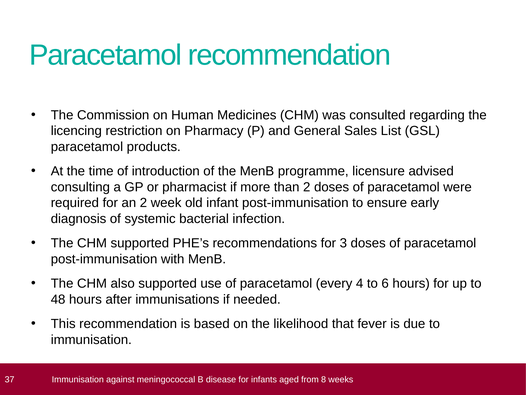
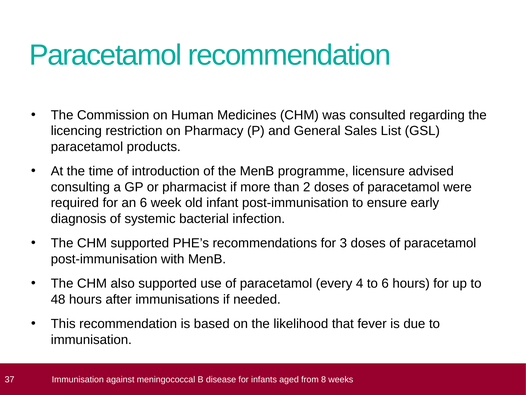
an 2: 2 -> 6
